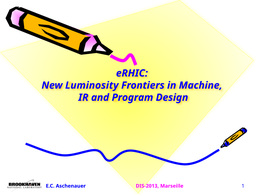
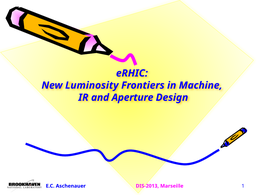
Program: Program -> Aperture
